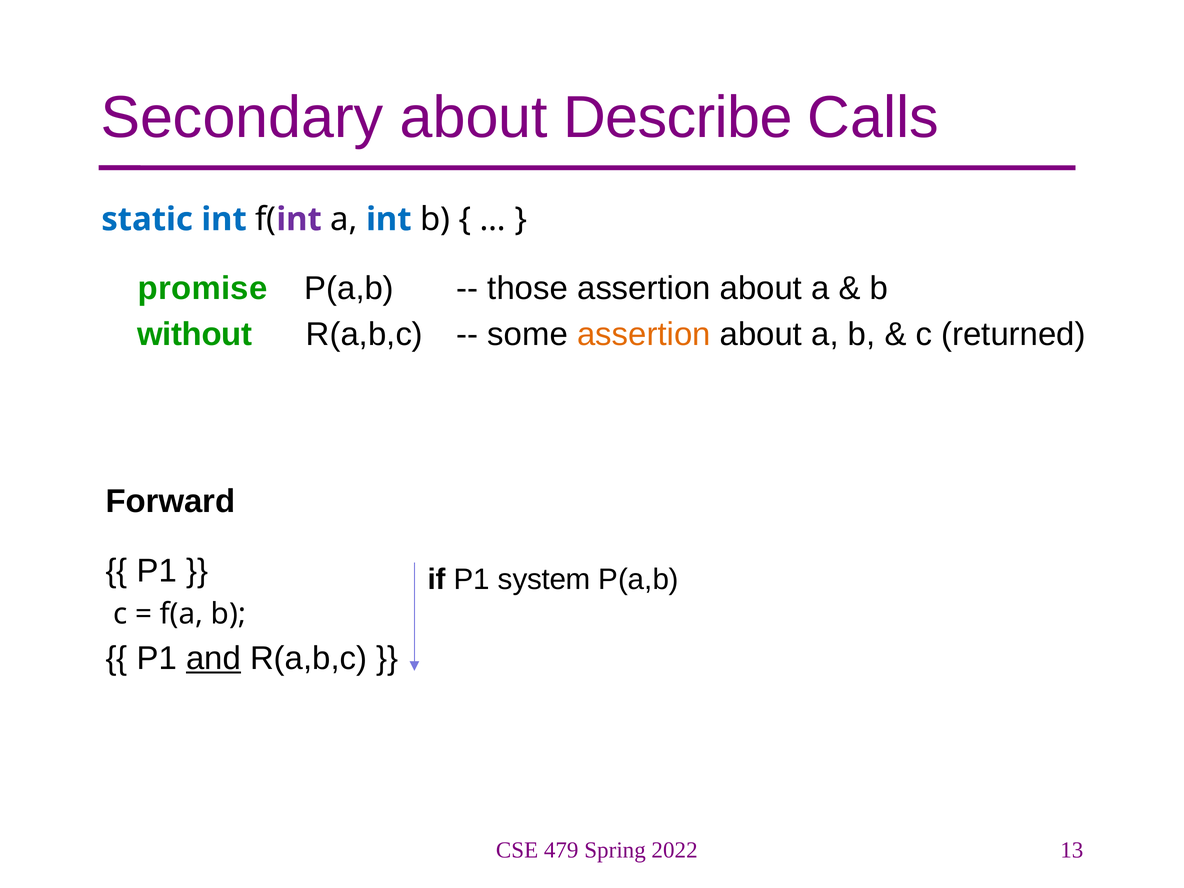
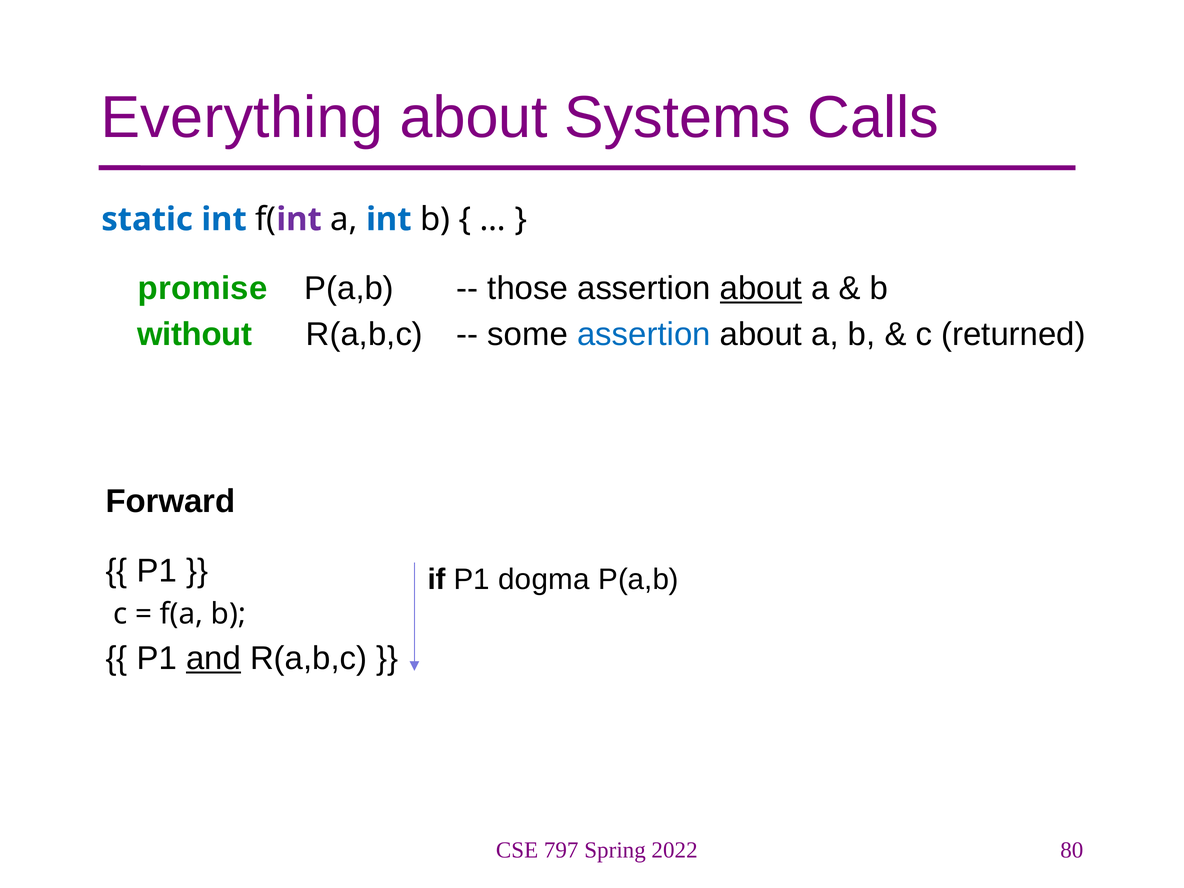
Secondary: Secondary -> Everything
Describe: Describe -> Systems
about at (761, 288) underline: none -> present
assertion at (644, 335) colour: orange -> blue
system: system -> dogma
479: 479 -> 797
13: 13 -> 80
